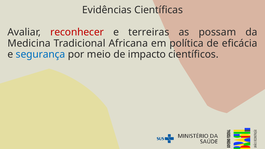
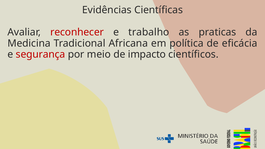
terreiras: terreiras -> trabalho
possam: possam -> praticas
segurança colour: blue -> red
